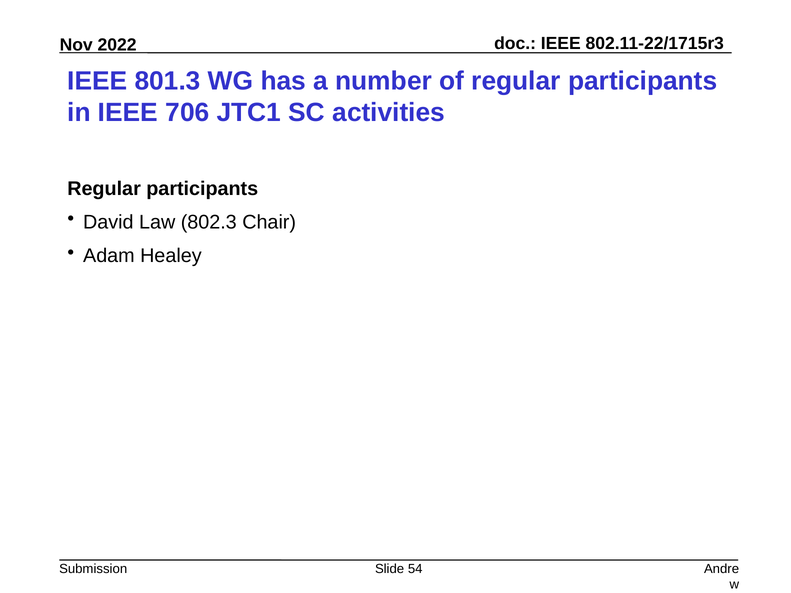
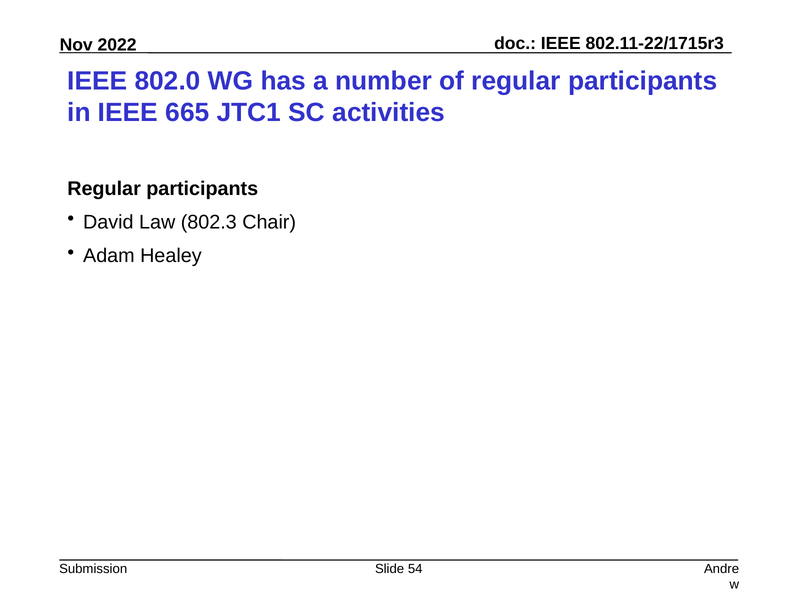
801.3: 801.3 -> 802.0
706: 706 -> 665
